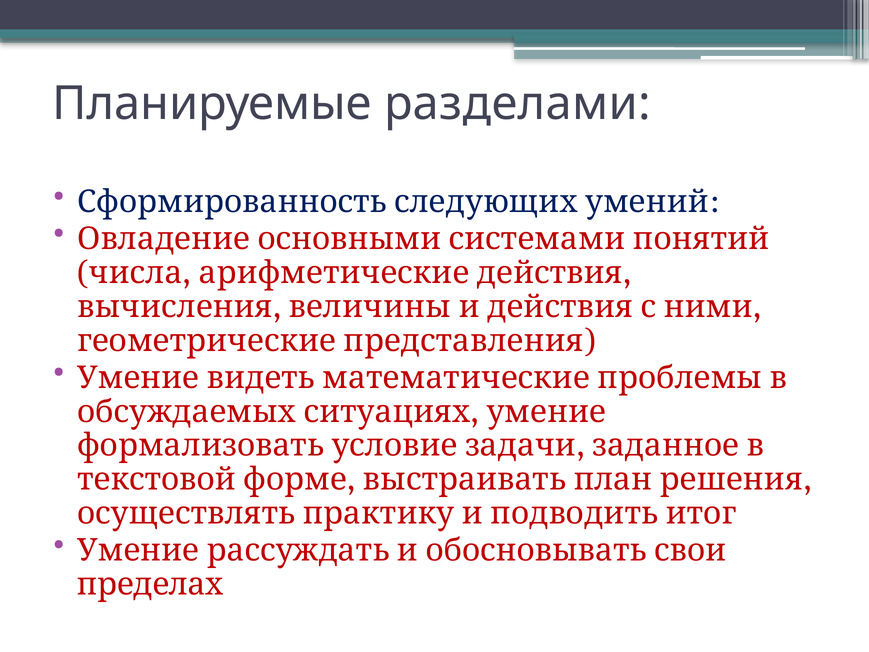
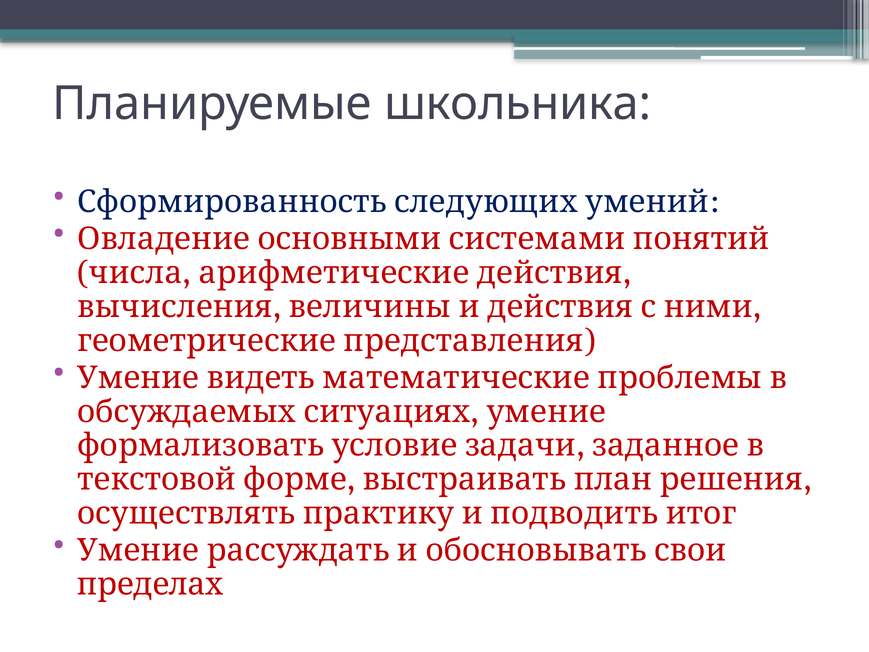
разделами: разделами -> школьника
